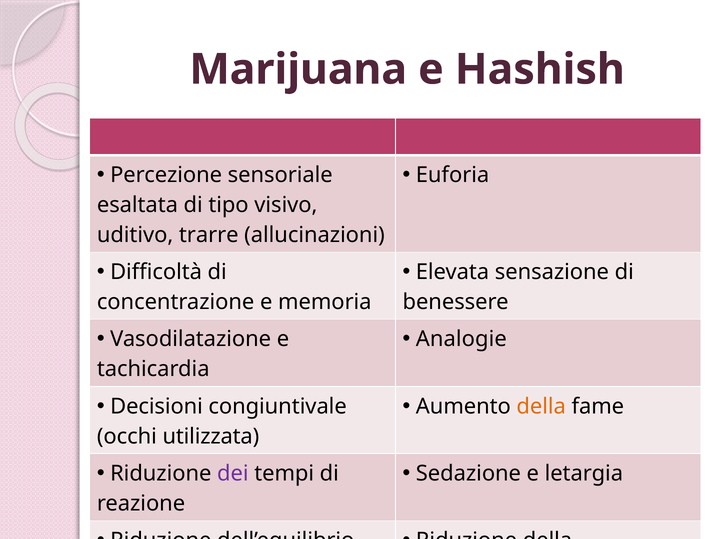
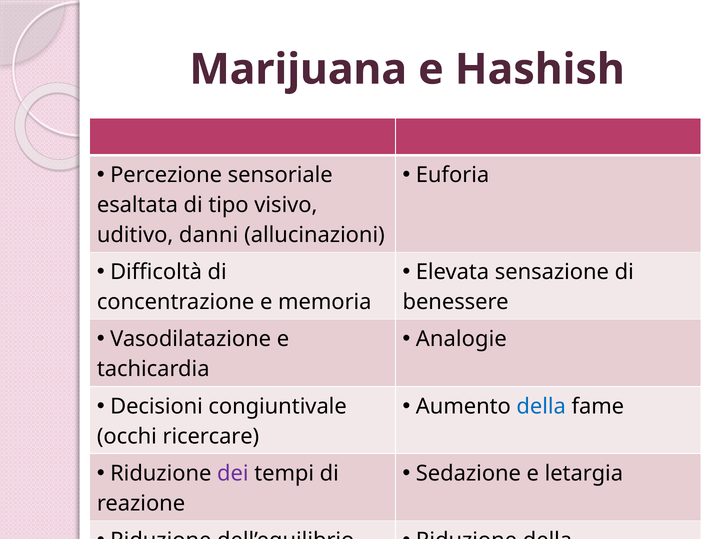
trarre: trarre -> danni
della at (541, 406) colour: orange -> blue
utilizzata: utilizzata -> ricercare
